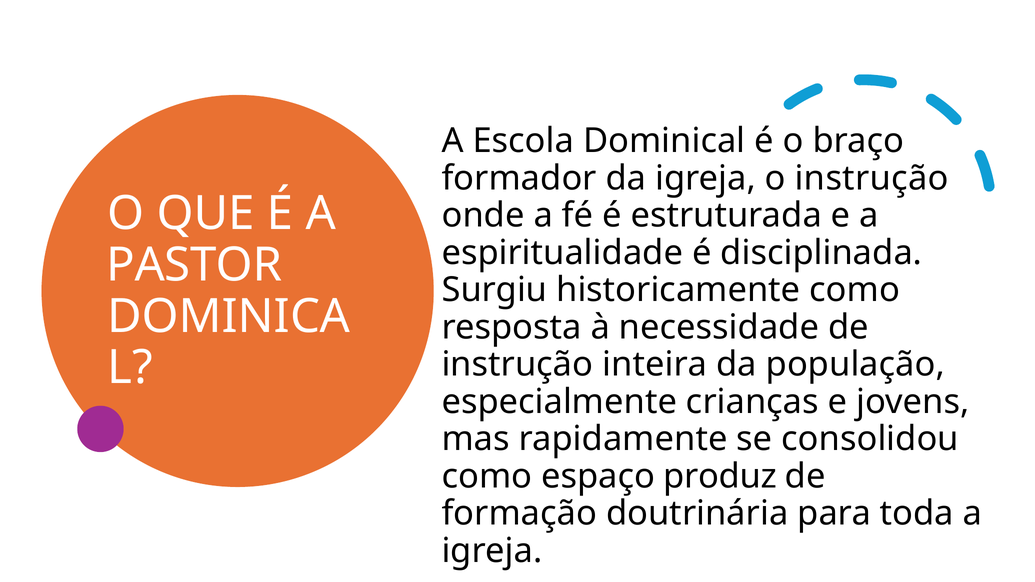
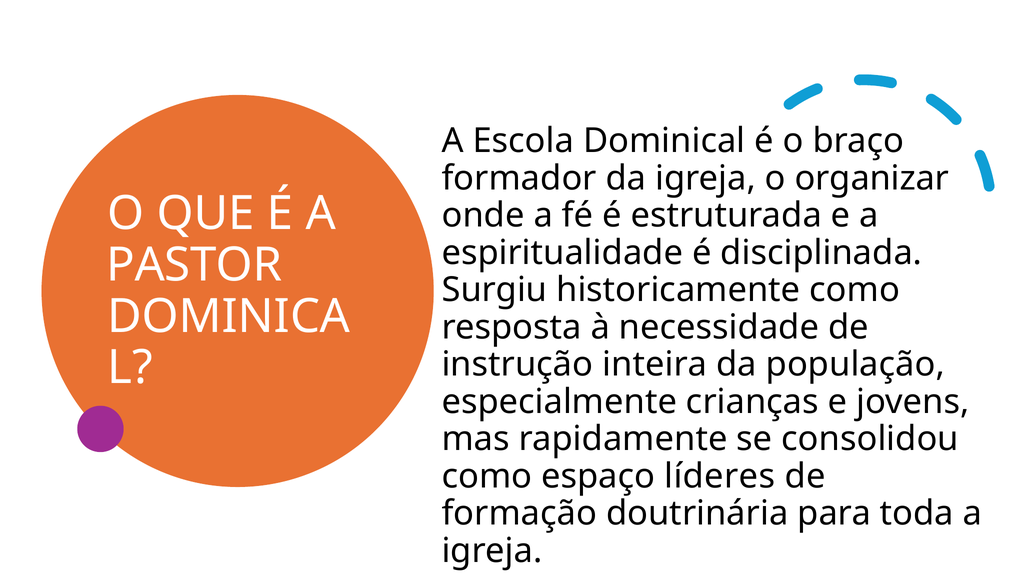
o instrução: instrução -> organizar
produz: produz -> líderes
